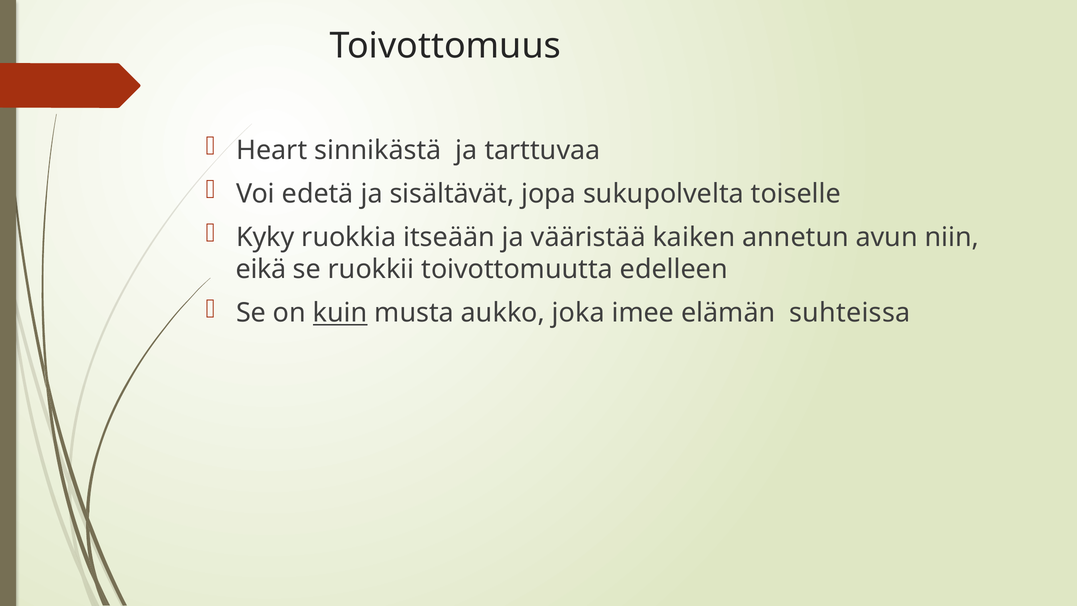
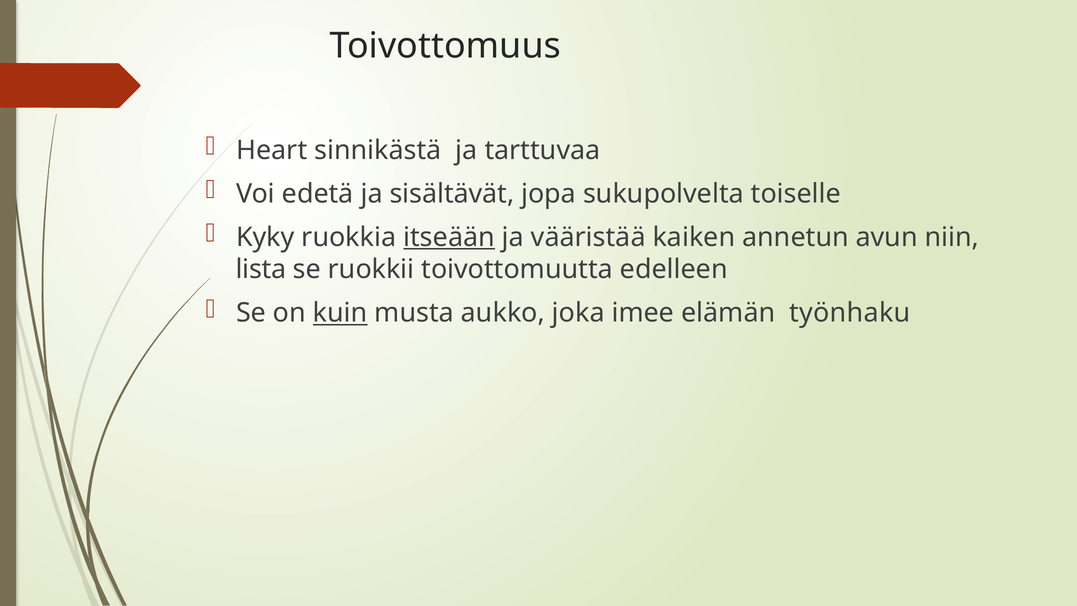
itseään underline: none -> present
eikä: eikä -> lista
suhteissa: suhteissa -> työnhaku
